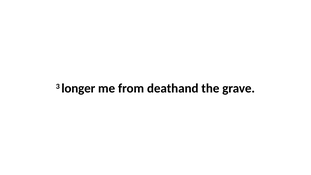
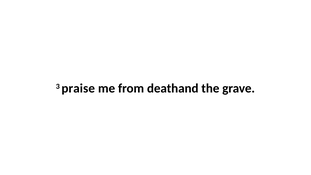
longer: longer -> praise
